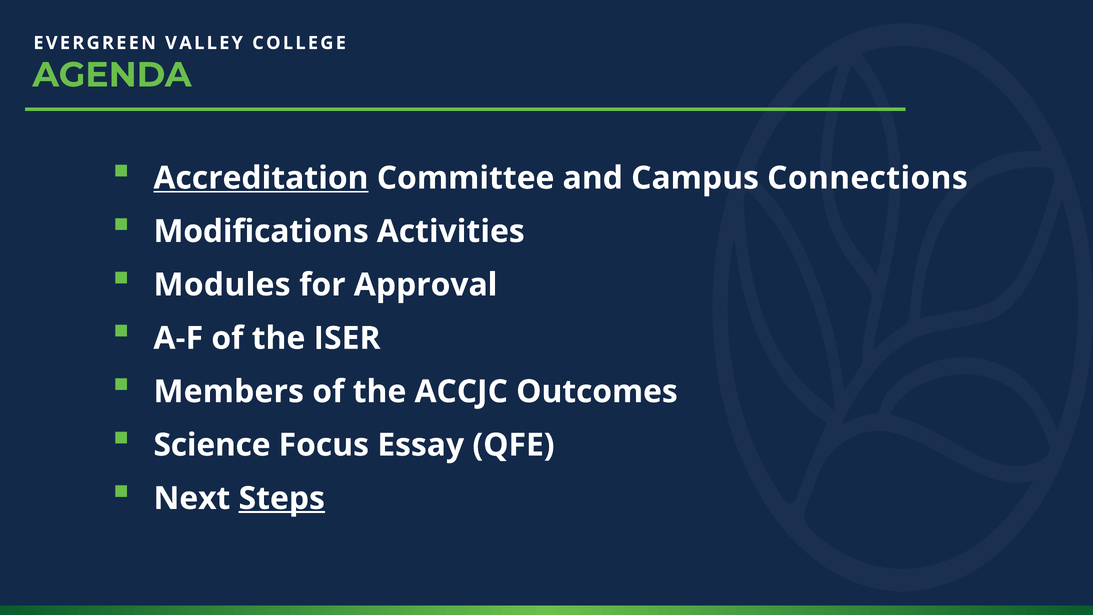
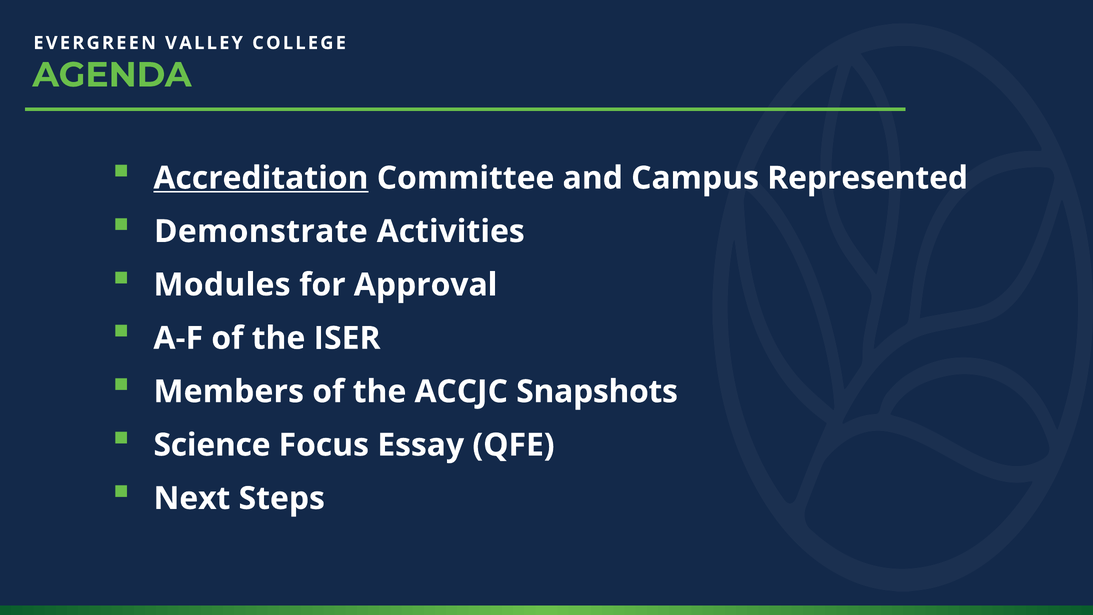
Connections: Connections -> Represented
Modifications: Modifications -> Demonstrate
Outcomes: Outcomes -> Snapshots
Steps underline: present -> none
